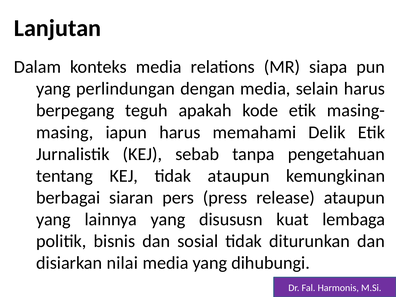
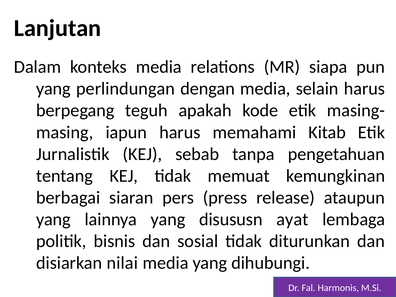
Delik: Delik -> Kitab
tidak ataupun: ataupun -> memuat
kuat: kuat -> ayat
